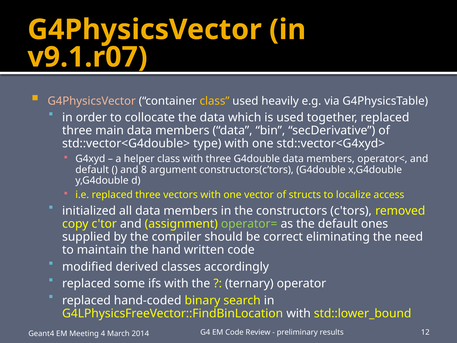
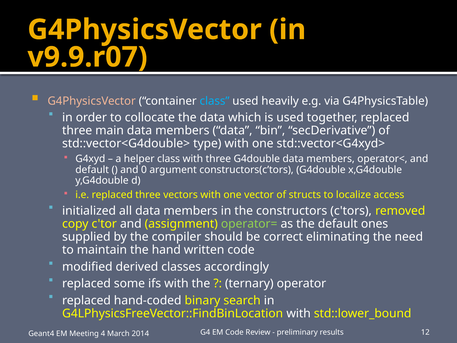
v9.1.r07: v9.1.r07 -> v9.9.r07
class at (215, 101) colour: yellow -> light blue
8: 8 -> 0
